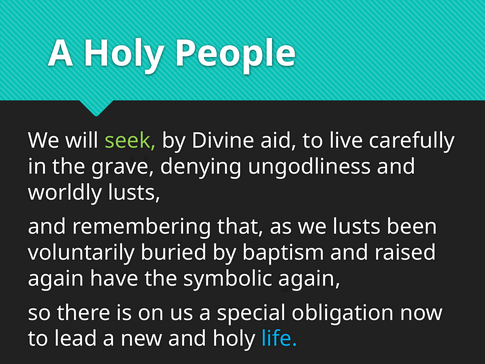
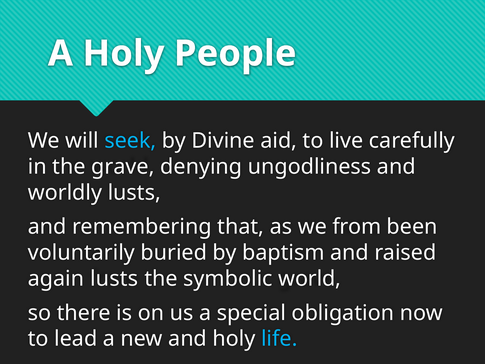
seek colour: light green -> light blue
we lusts: lusts -> from
again have: have -> lusts
symbolic again: again -> world
